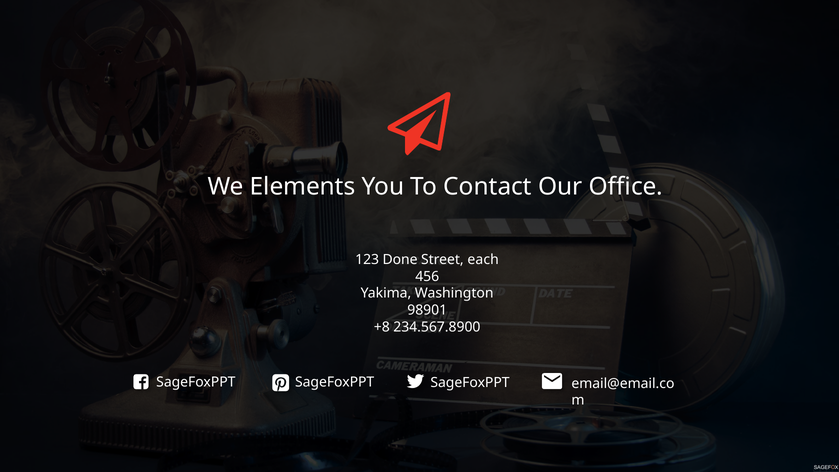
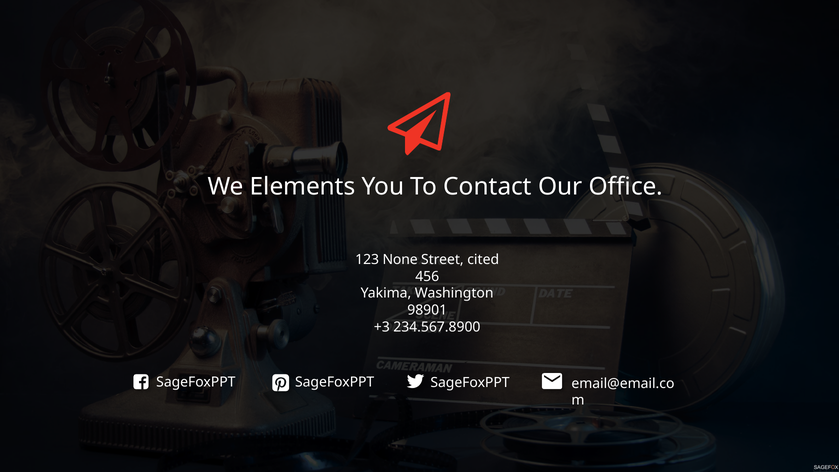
Done: Done -> None
each: each -> cited
+8: +8 -> +3
